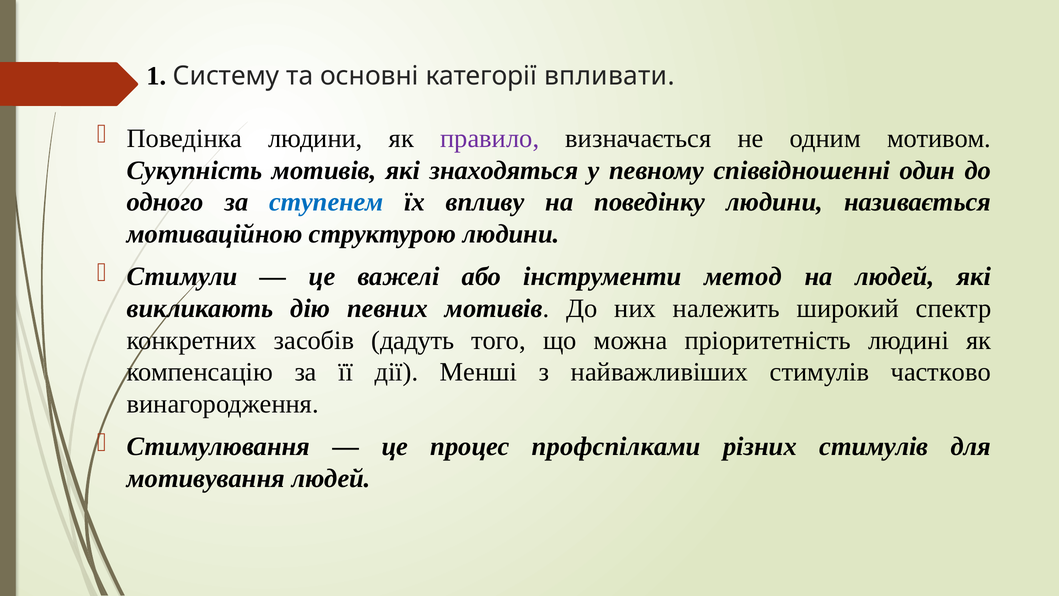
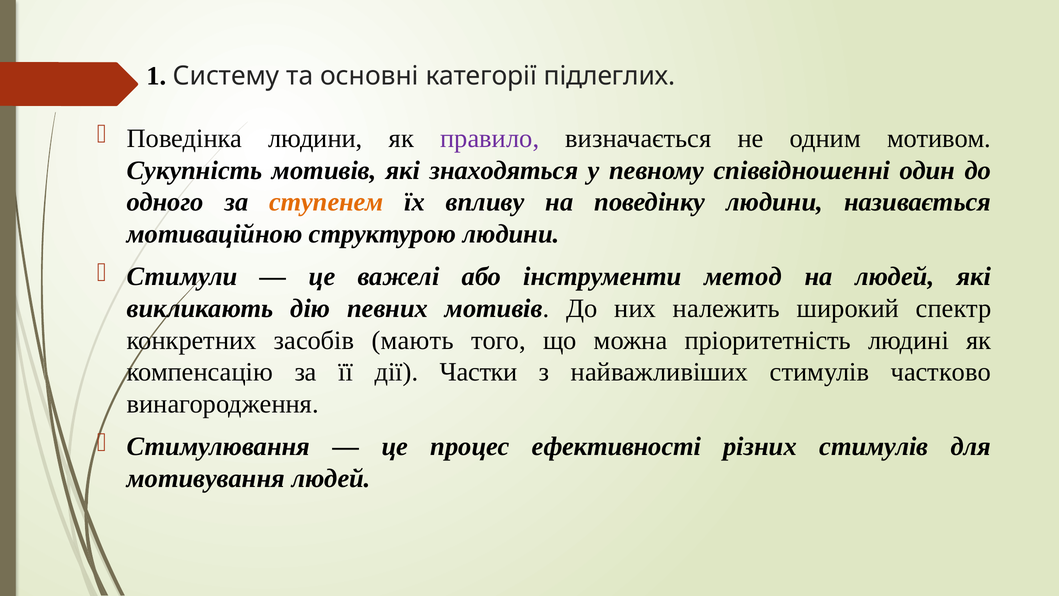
впливати: впливати -> підлеглих
ступенем colour: blue -> orange
дадуть: дадуть -> мають
Менші: Менші -> Частки
профспілками: профспілками -> ефективності
